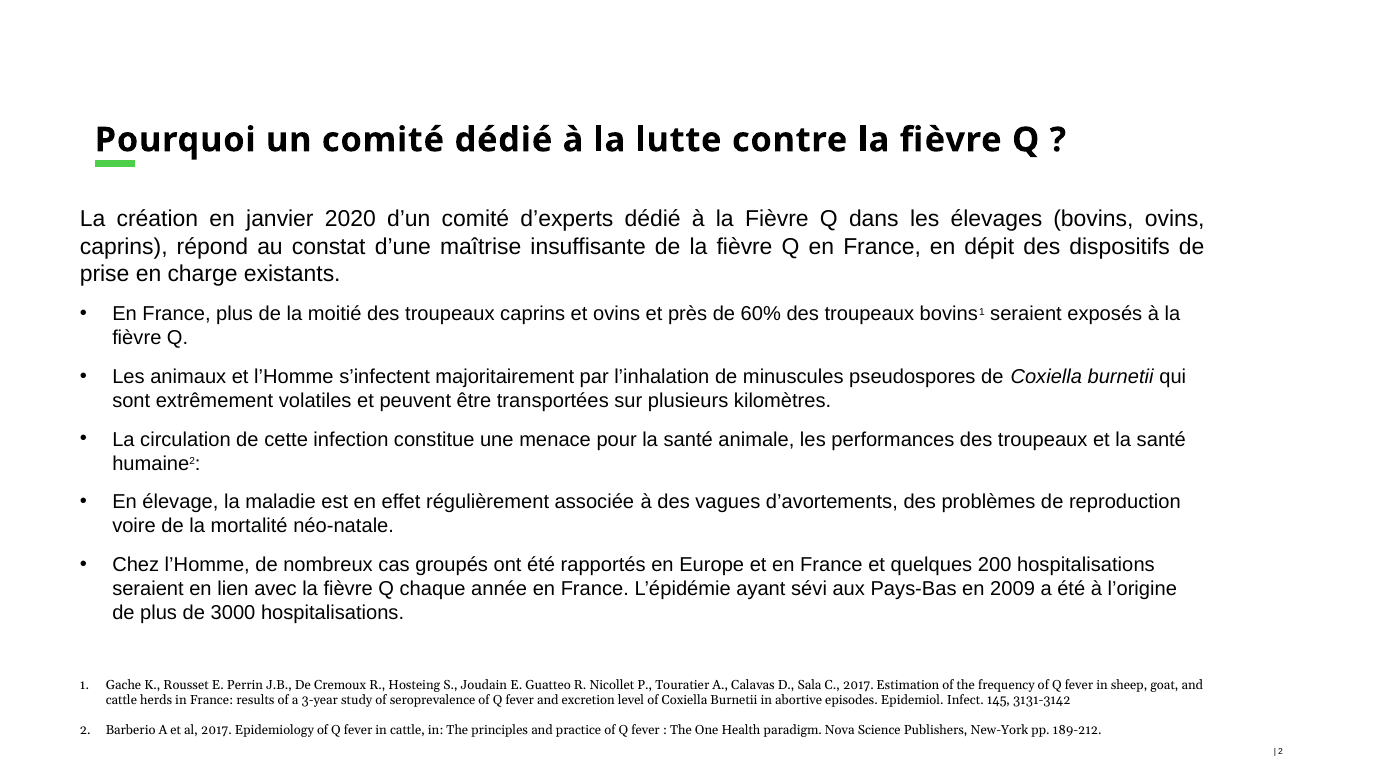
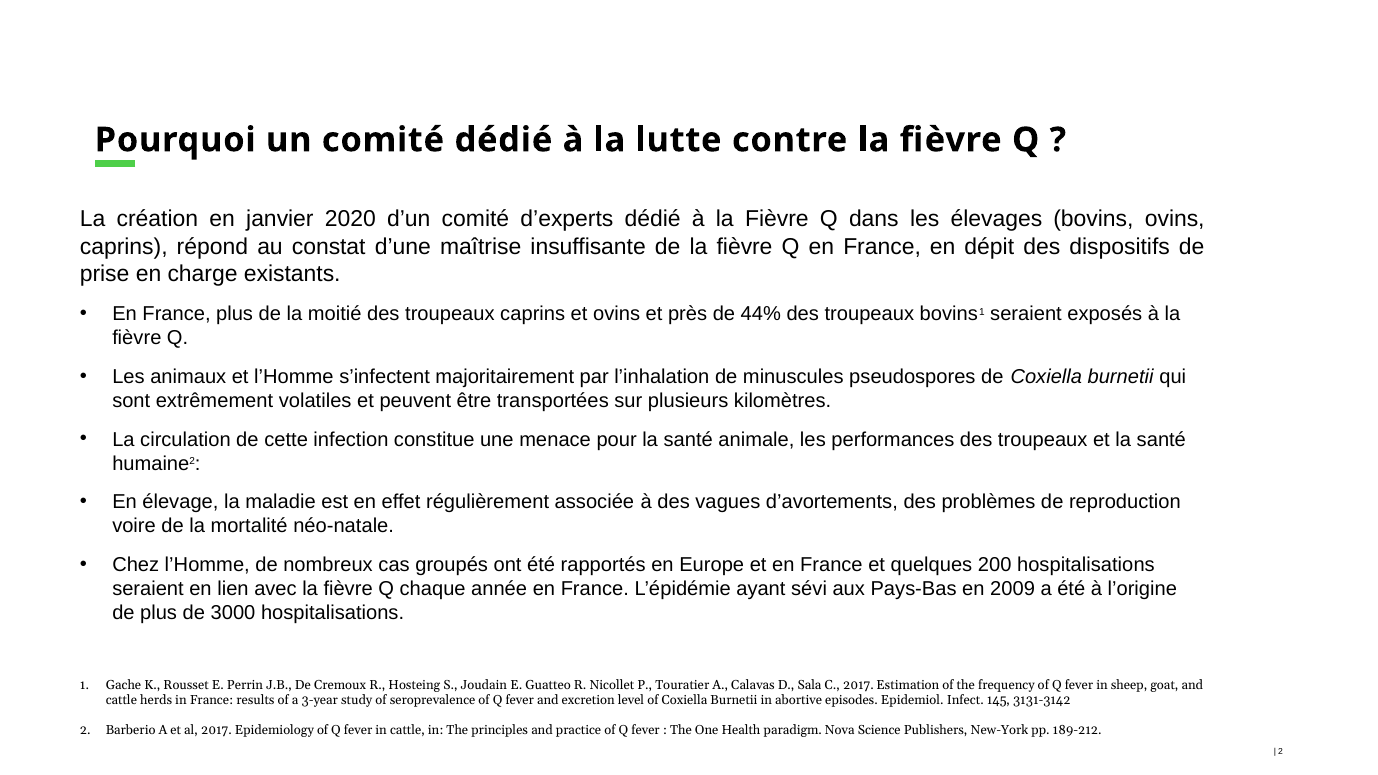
60%: 60% -> 44%
